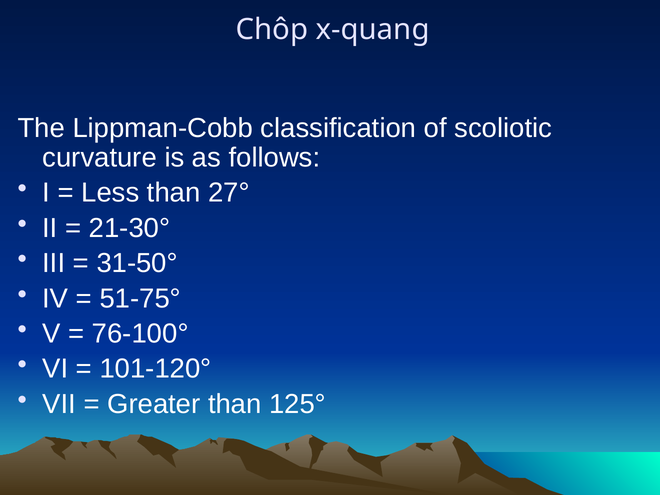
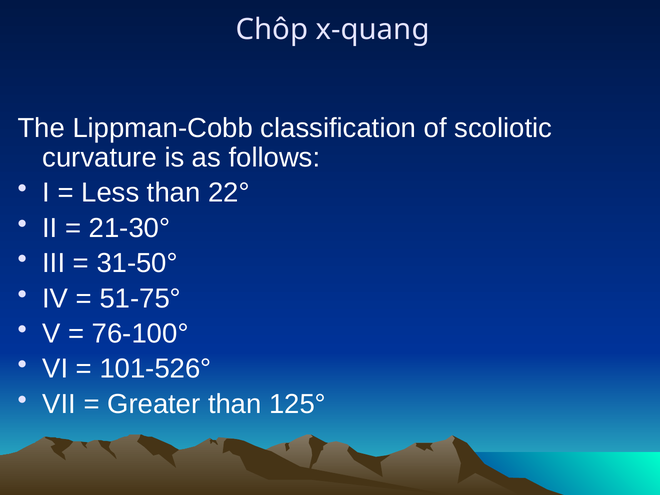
27°: 27° -> 22°
101-120°: 101-120° -> 101-526°
